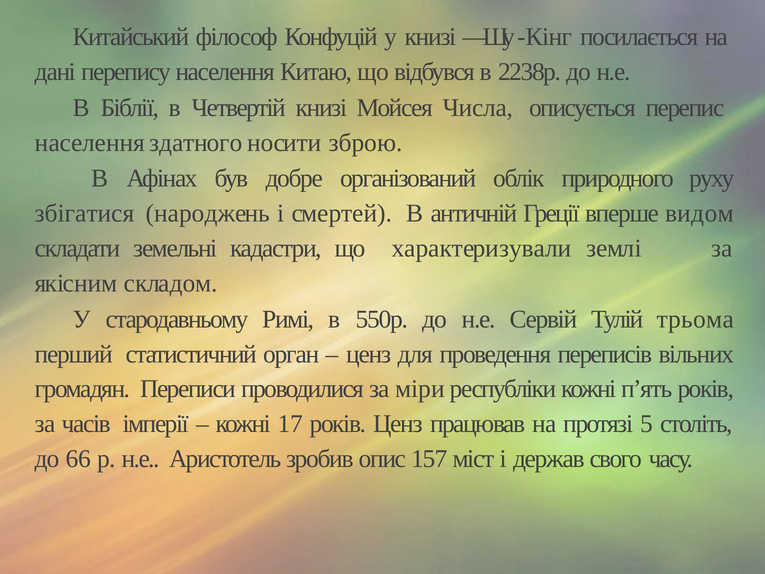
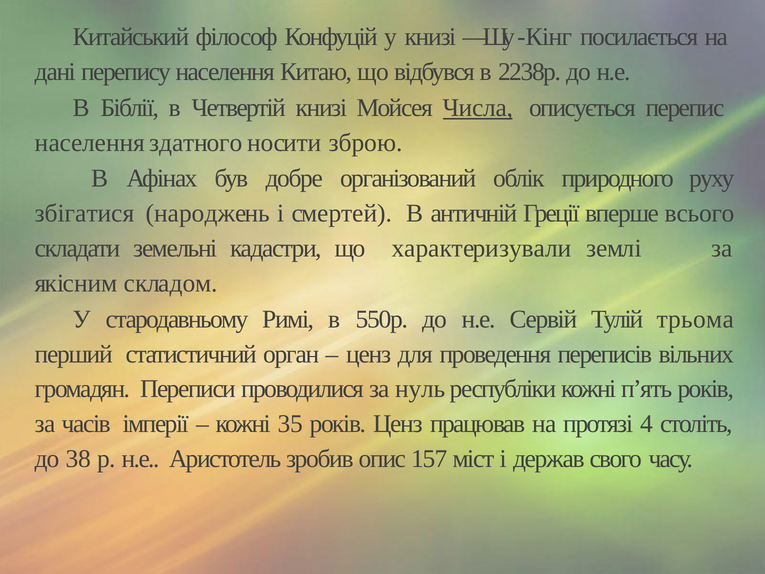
Числа underline: none -> present
видом: видом -> всього
міри: міри -> нуль
17: 17 -> 35
5: 5 -> 4
66: 66 -> 38
